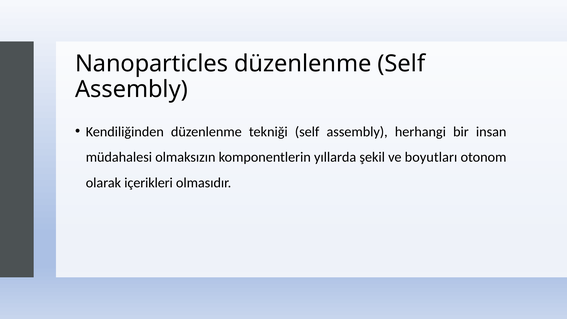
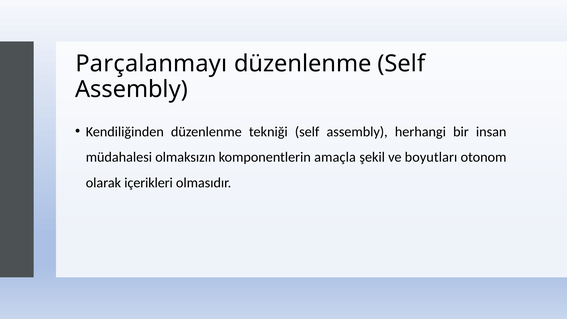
Nanoparticles: Nanoparticles -> Parçalanmayı
yıllarda: yıllarda -> amaçla
